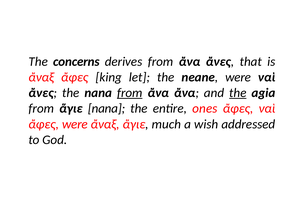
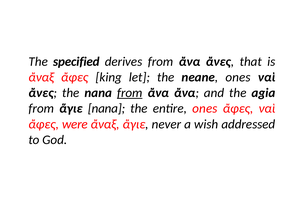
concerns: concerns -> specified
neane were: were -> ones
the at (238, 93) underline: present -> none
much: much -> never
